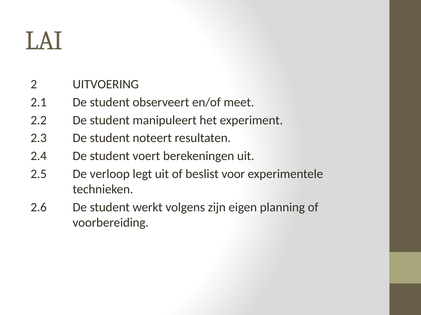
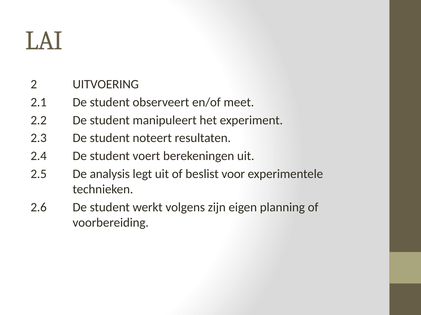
verloop: verloop -> analysis
